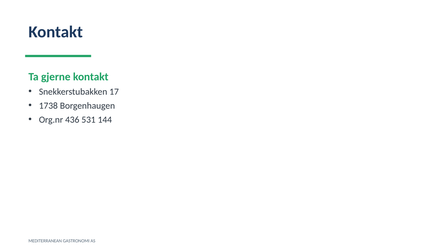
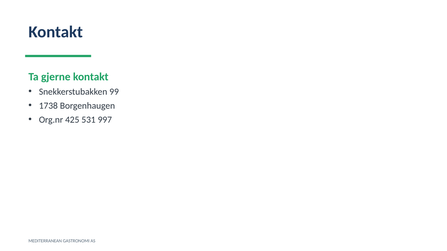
17: 17 -> 99
436: 436 -> 425
144: 144 -> 997
